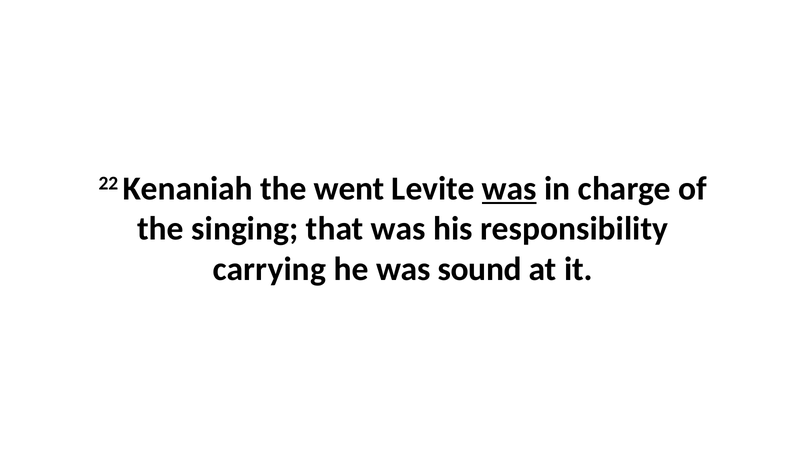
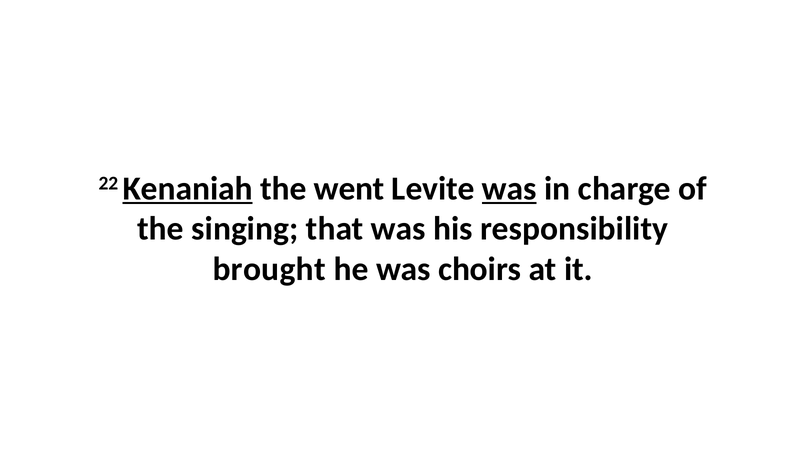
Kenaniah underline: none -> present
carrying: carrying -> brought
sound: sound -> choirs
